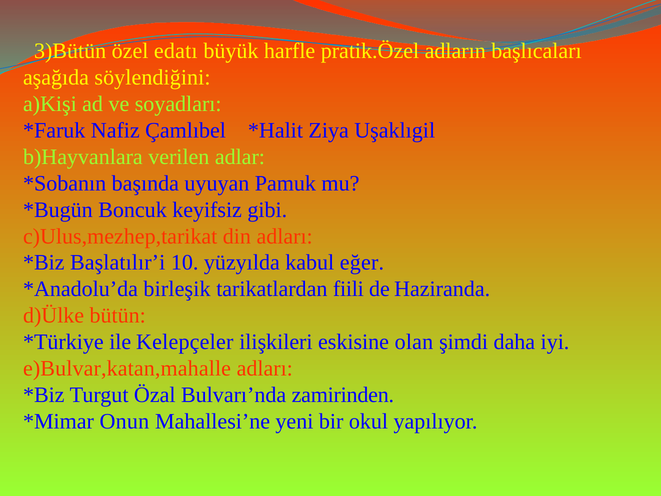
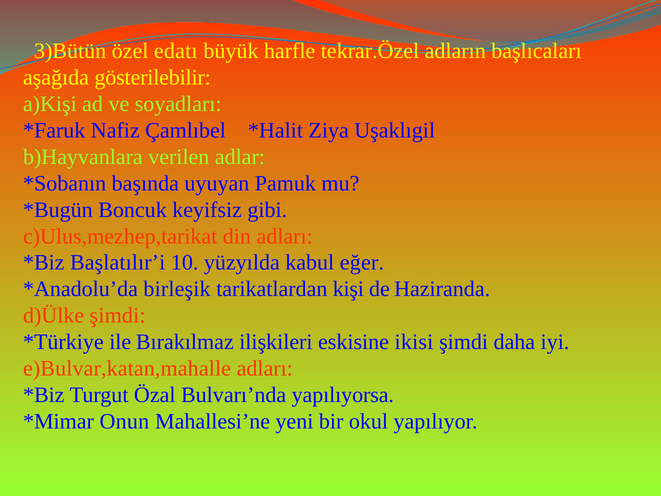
pratik.Özel: pratik.Özel -> tekrar.Özel
söylendiğini: söylendiğini -> gösterilebilir
fiili: fiili -> kişi
d)Ülke bütün: bütün -> şimdi
Kelepçeler: Kelepçeler -> Bırakılmaz
olan: olan -> ikisi
zamirinden: zamirinden -> yapılıyorsa
